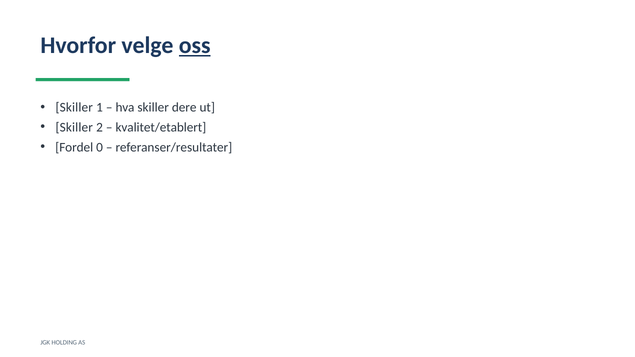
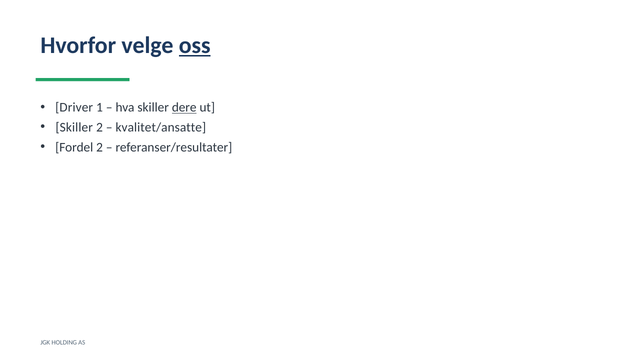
Skiller at (74, 108): Skiller -> Driver
dere underline: none -> present
kvalitet/etablert: kvalitet/etablert -> kvalitet/ansatte
Fordel 0: 0 -> 2
